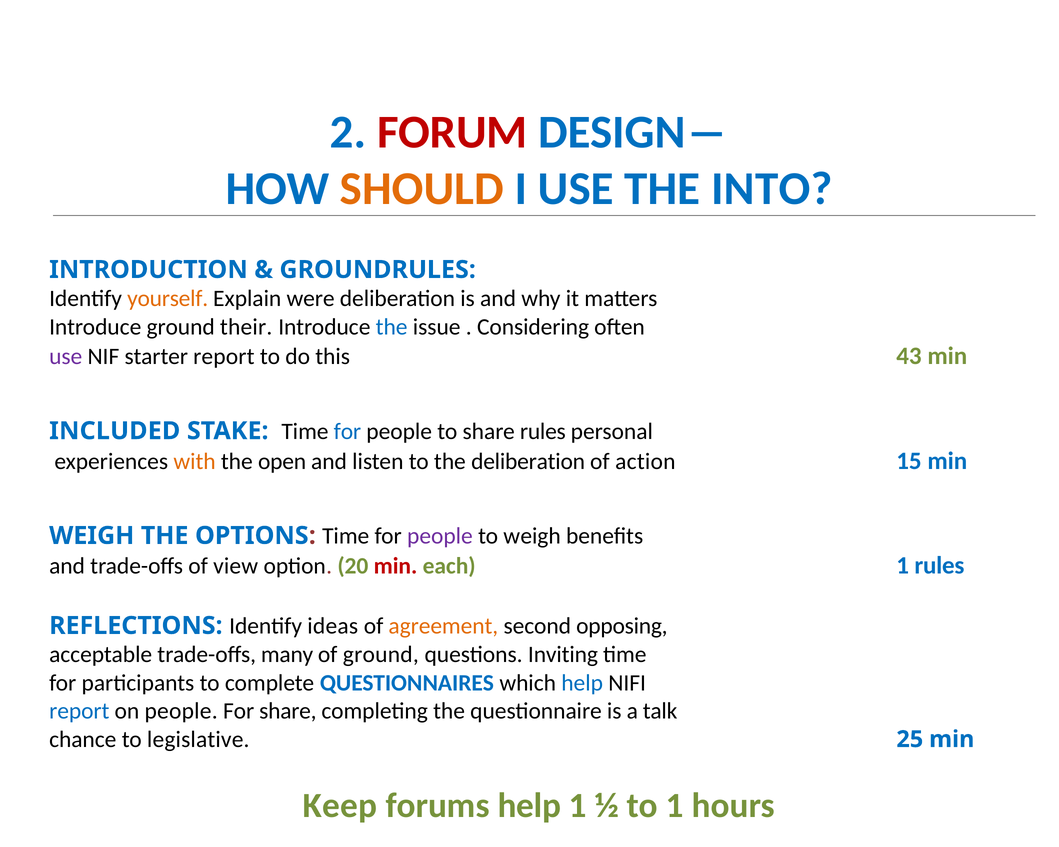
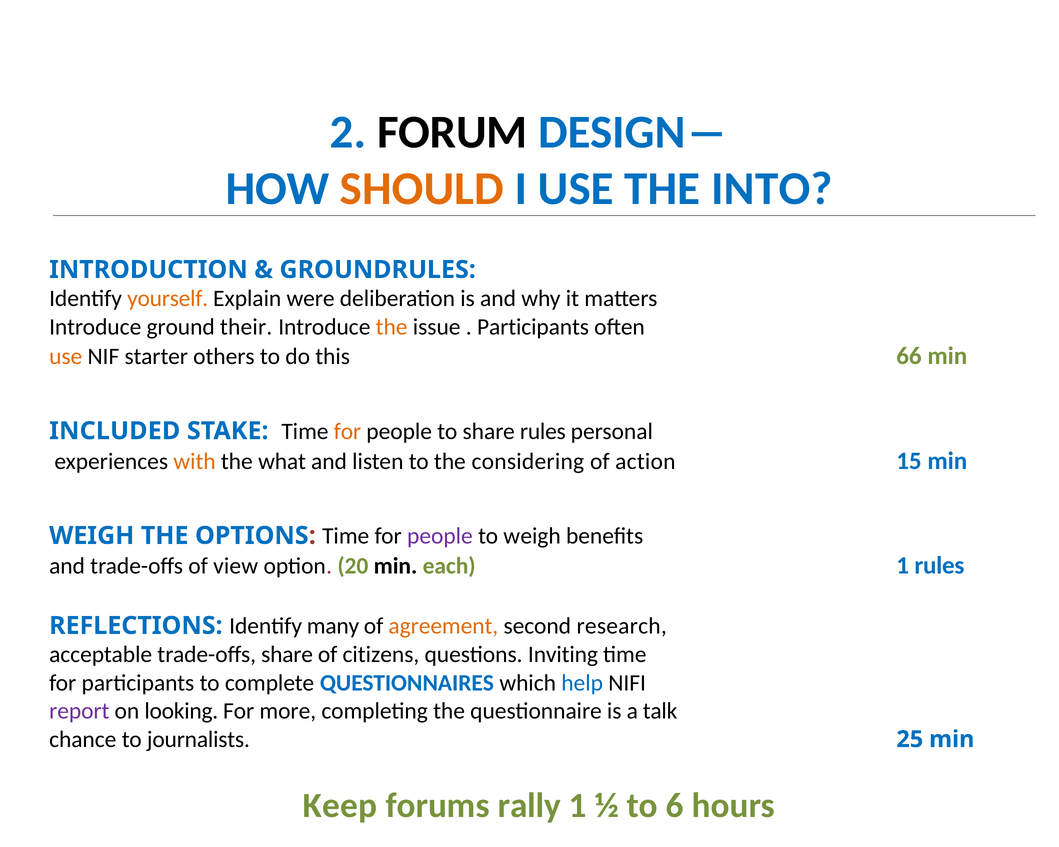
FORUM colour: red -> black
the at (392, 327) colour: blue -> orange
Considering at (533, 327): Considering -> Participants
use at (66, 357) colour: purple -> orange
starter report: report -> others
43: 43 -> 66
for at (347, 431) colour: blue -> orange
open: open -> what
the deliberation: deliberation -> considering
min at (396, 566) colour: red -> black
ideas: ideas -> many
opposing: opposing -> research
trade-offs many: many -> share
of ground: ground -> citizens
report at (79, 711) colour: blue -> purple
on people: people -> looking
For share: share -> more
legislative: legislative -> journalists
forums help: help -> rally
to 1: 1 -> 6
